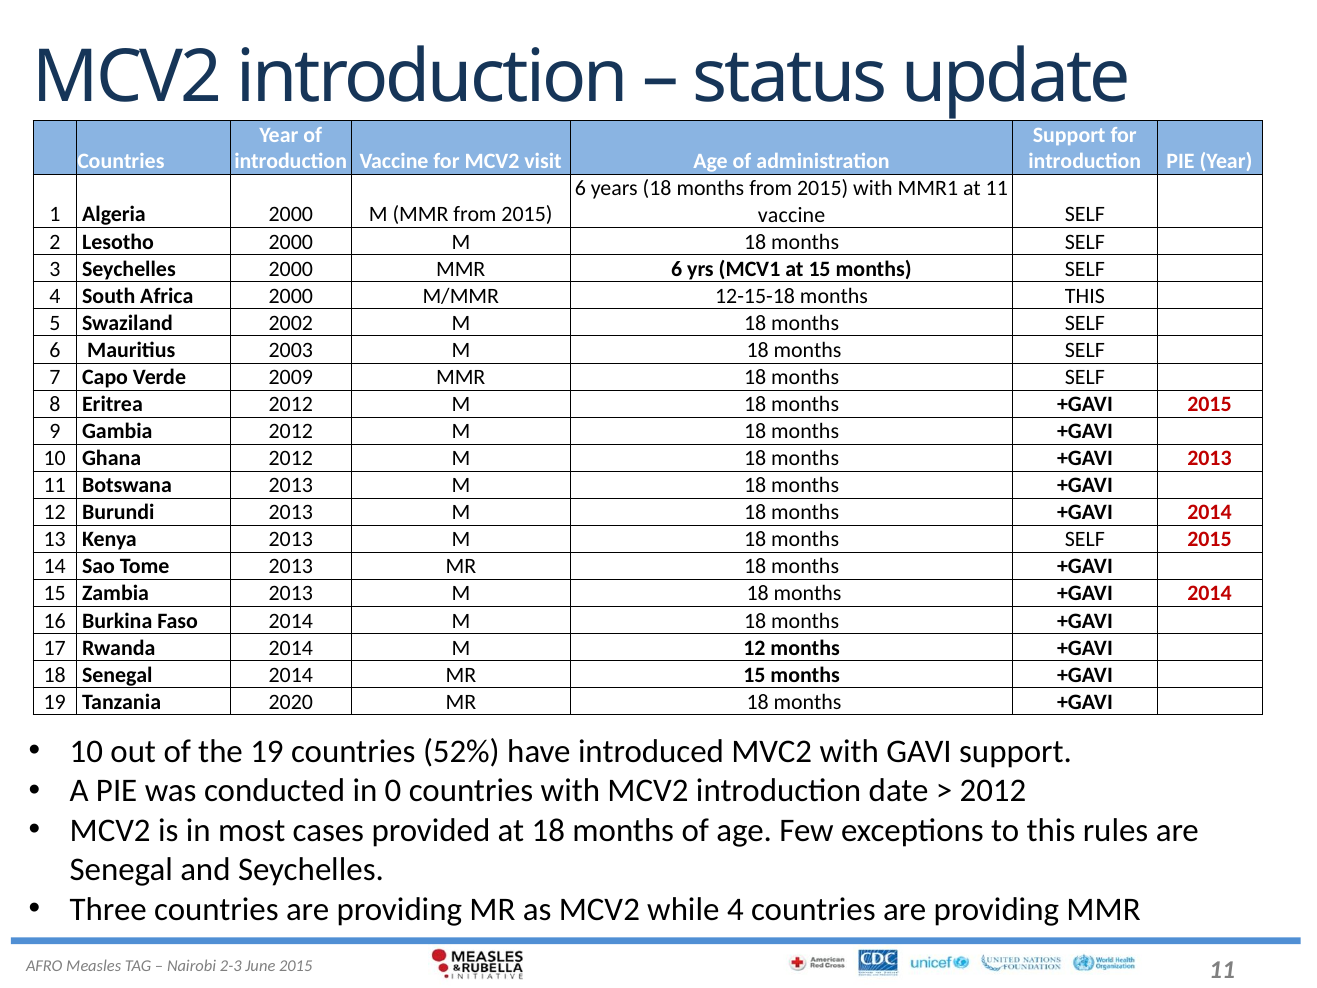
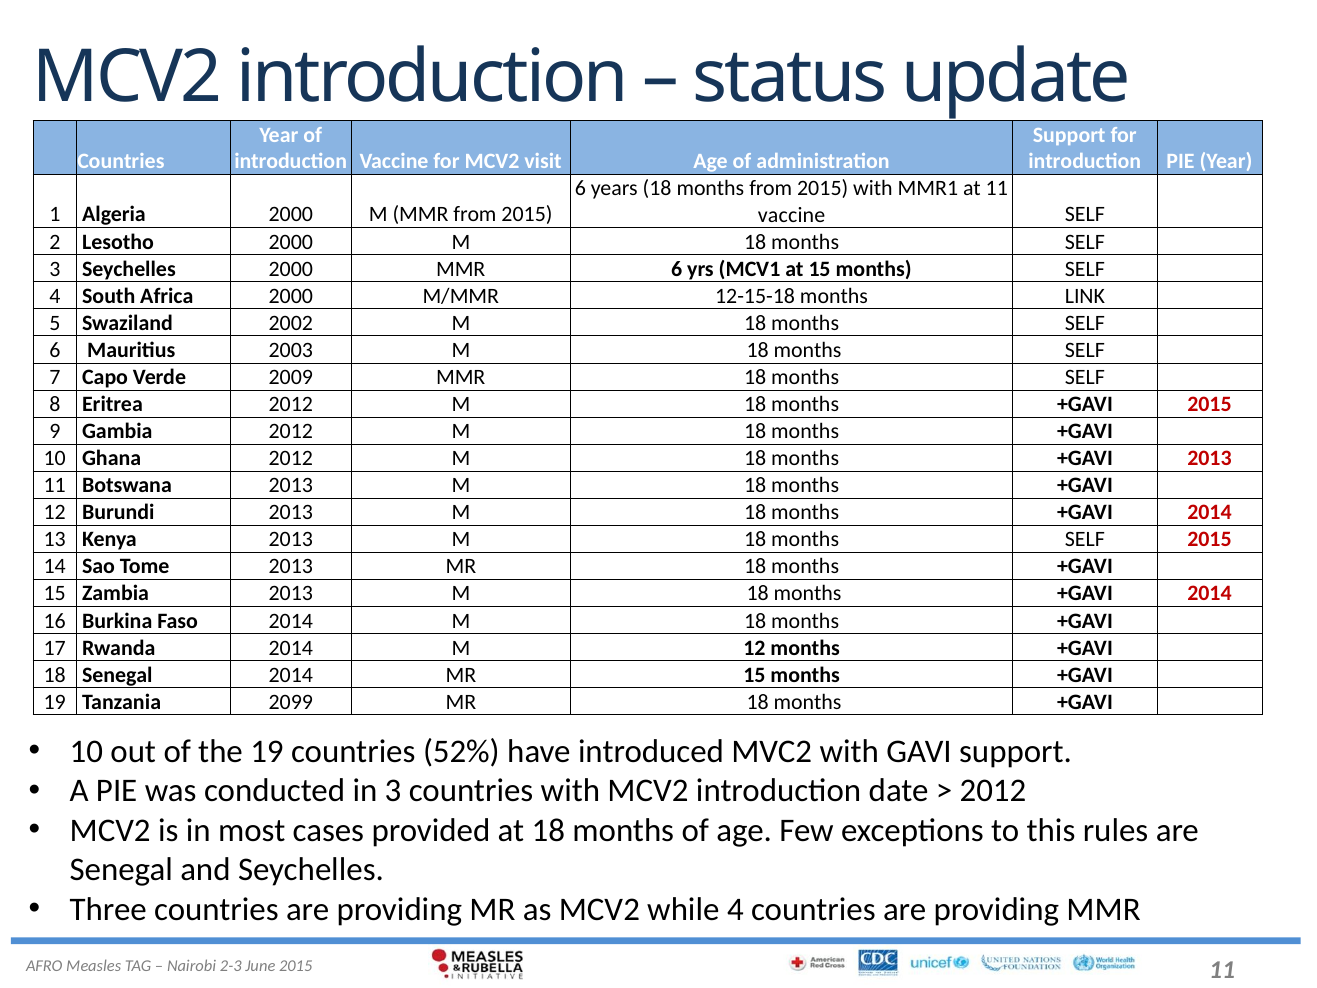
months THIS: THIS -> LINK
2020: 2020 -> 2099
in 0: 0 -> 3
